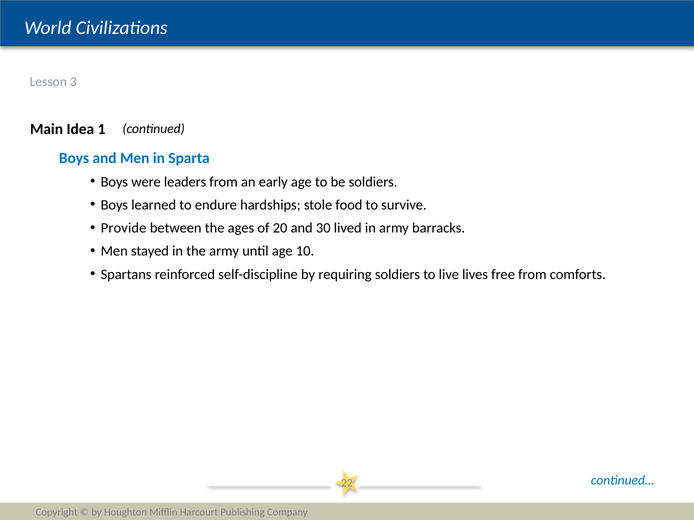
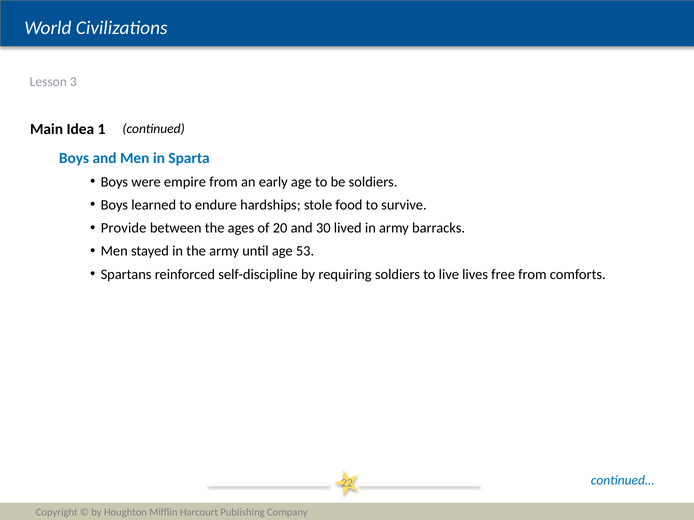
leaders: leaders -> empire
10: 10 -> 53
